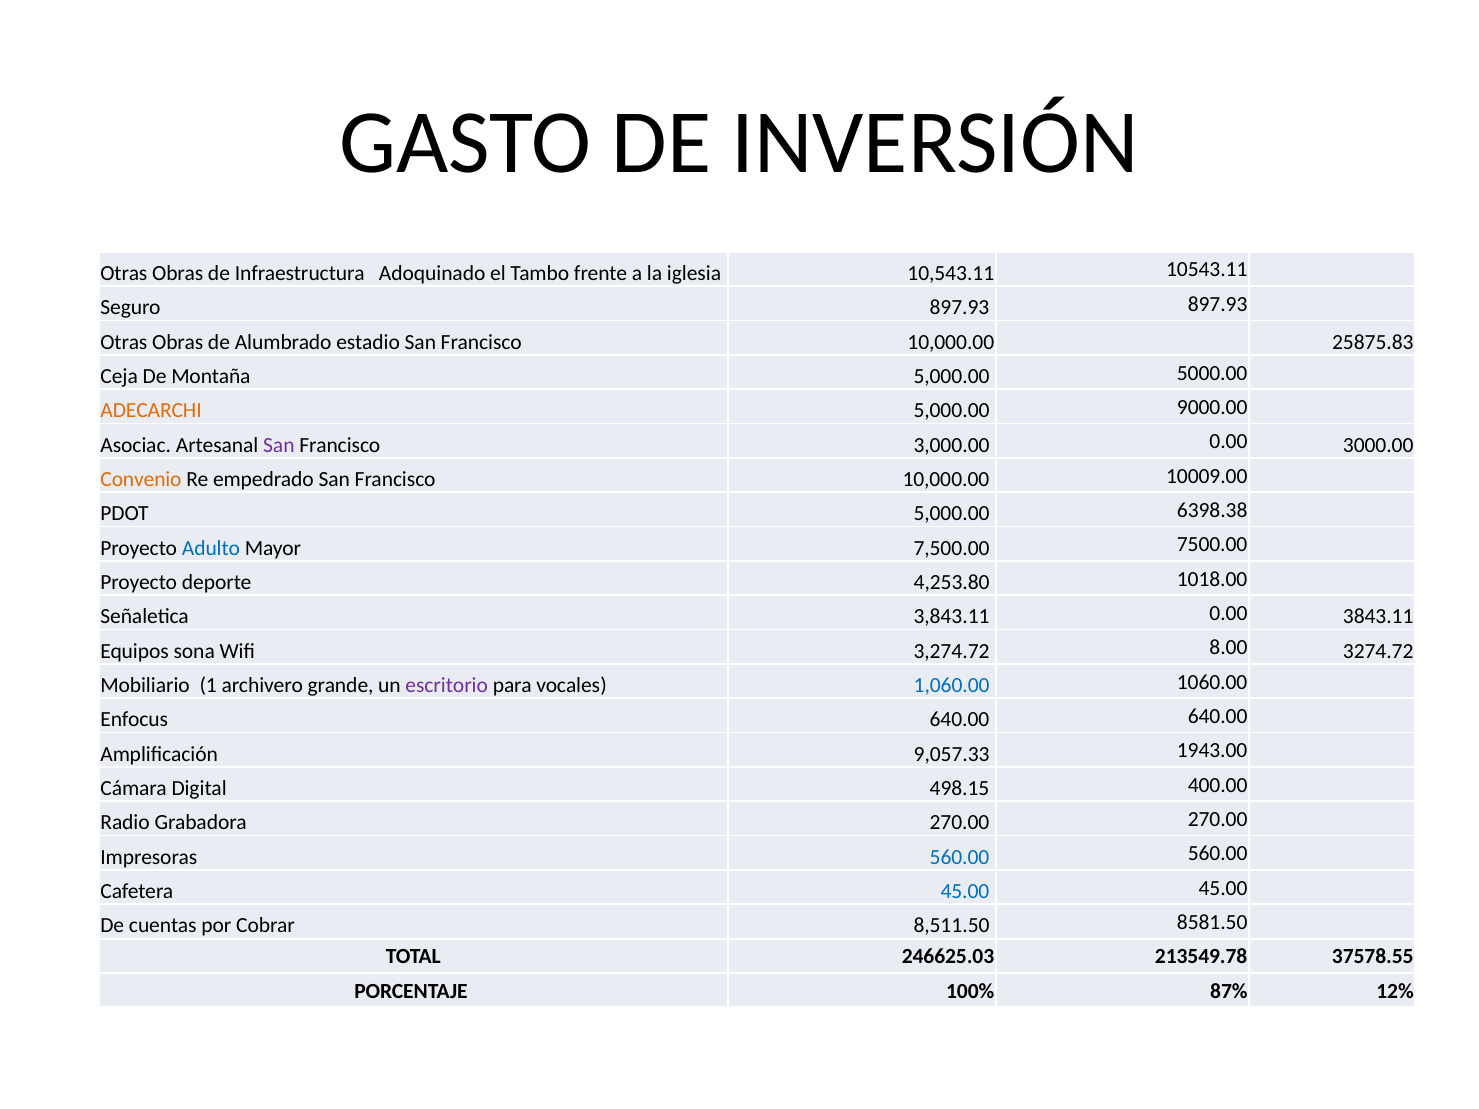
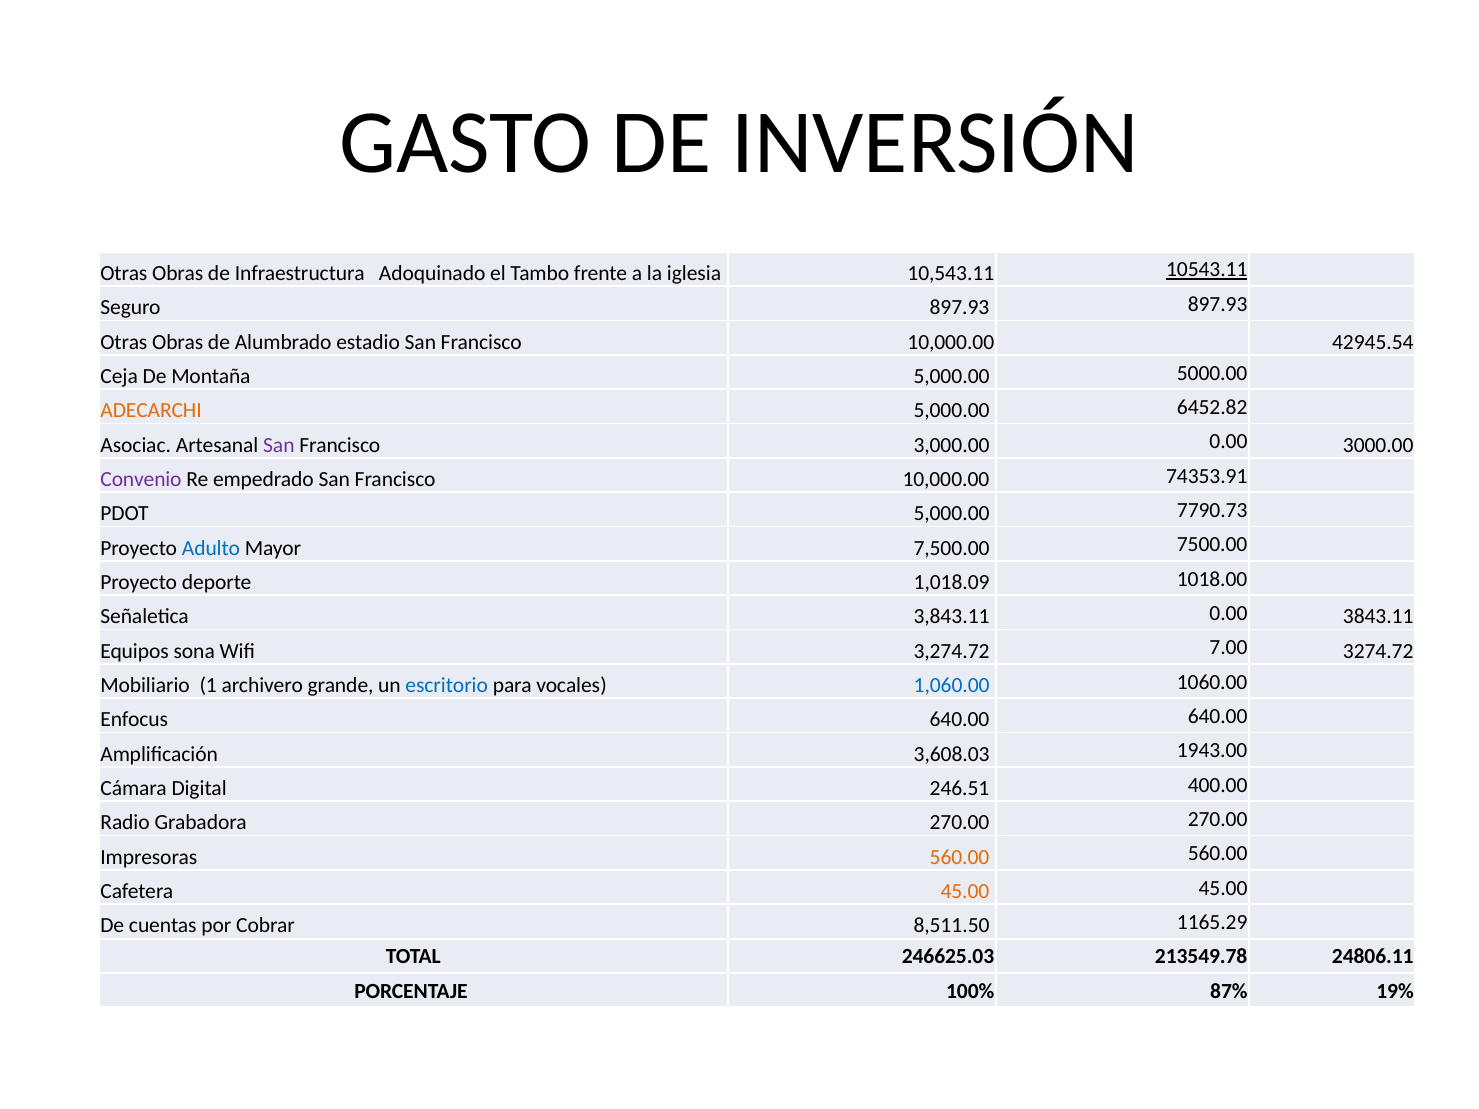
10543.11 underline: none -> present
25875.83: 25875.83 -> 42945.54
9000.00: 9000.00 -> 6452.82
Convenio colour: orange -> purple
10009.00: 10009.00 -> 74353.91
6398.38: 6398.38 -> 7790.73
4,253.80: 4,253.80 -> 1,018.09
8.00: 8.00 -> 7.00
escritorio colour: purple -> blue
9,057.33: 9,057.33 -> 3,608.03
498.15: 498.15 -> 246.51
560.00 at (960, 857) colour: blue -> orange
45.00 at (965, 892) colour: blue -> orange
8581.50: 8581.50 -> 1165.29
37578.55: 37578.55 -> 24806.11
12%: 12% -> 19%
